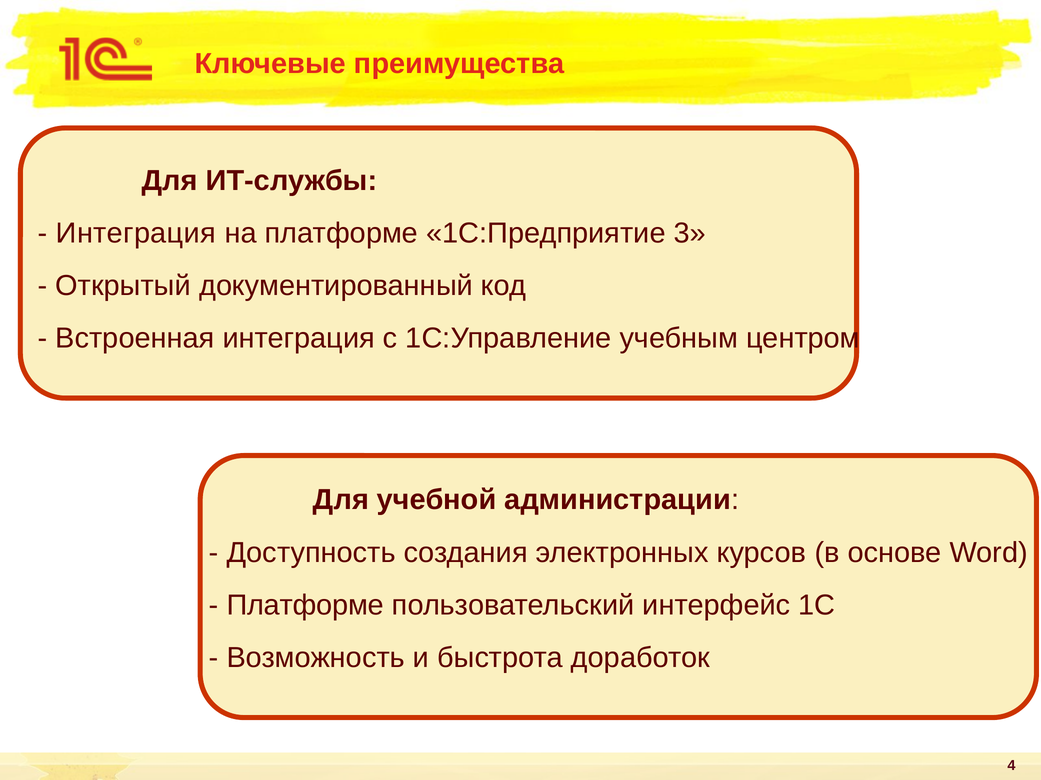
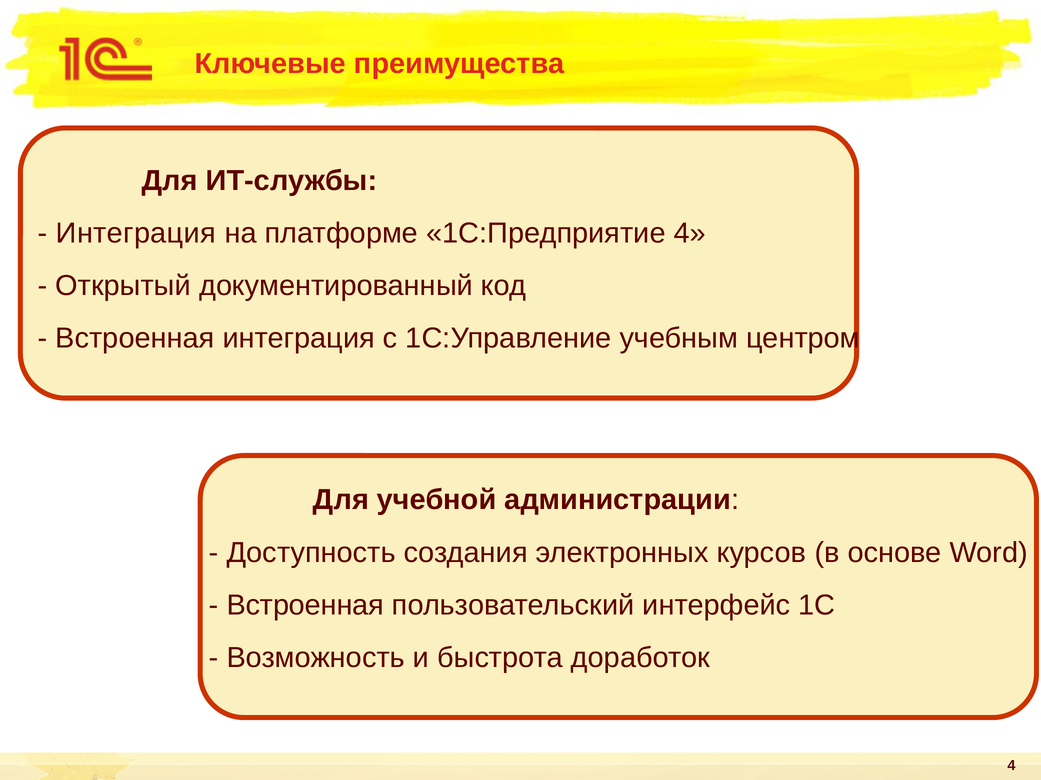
1С:Предприятие 3: 3 -> 4
Платформе at (305, 606): Платформе -> Встроенная
